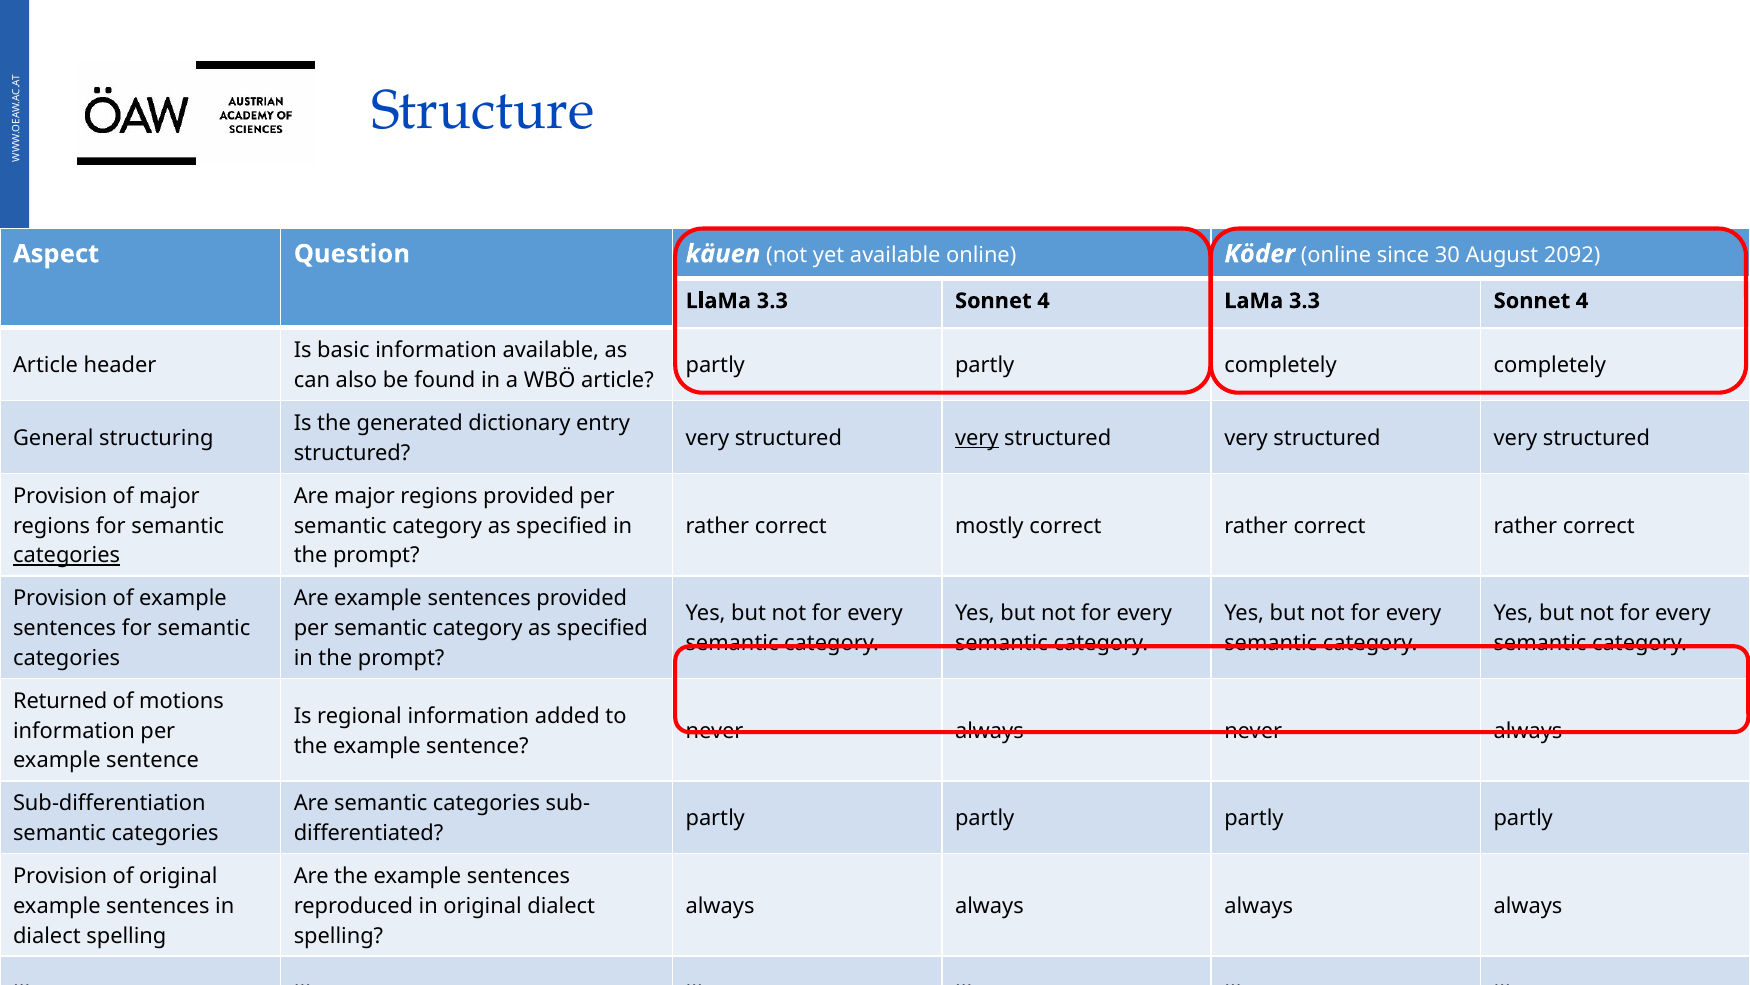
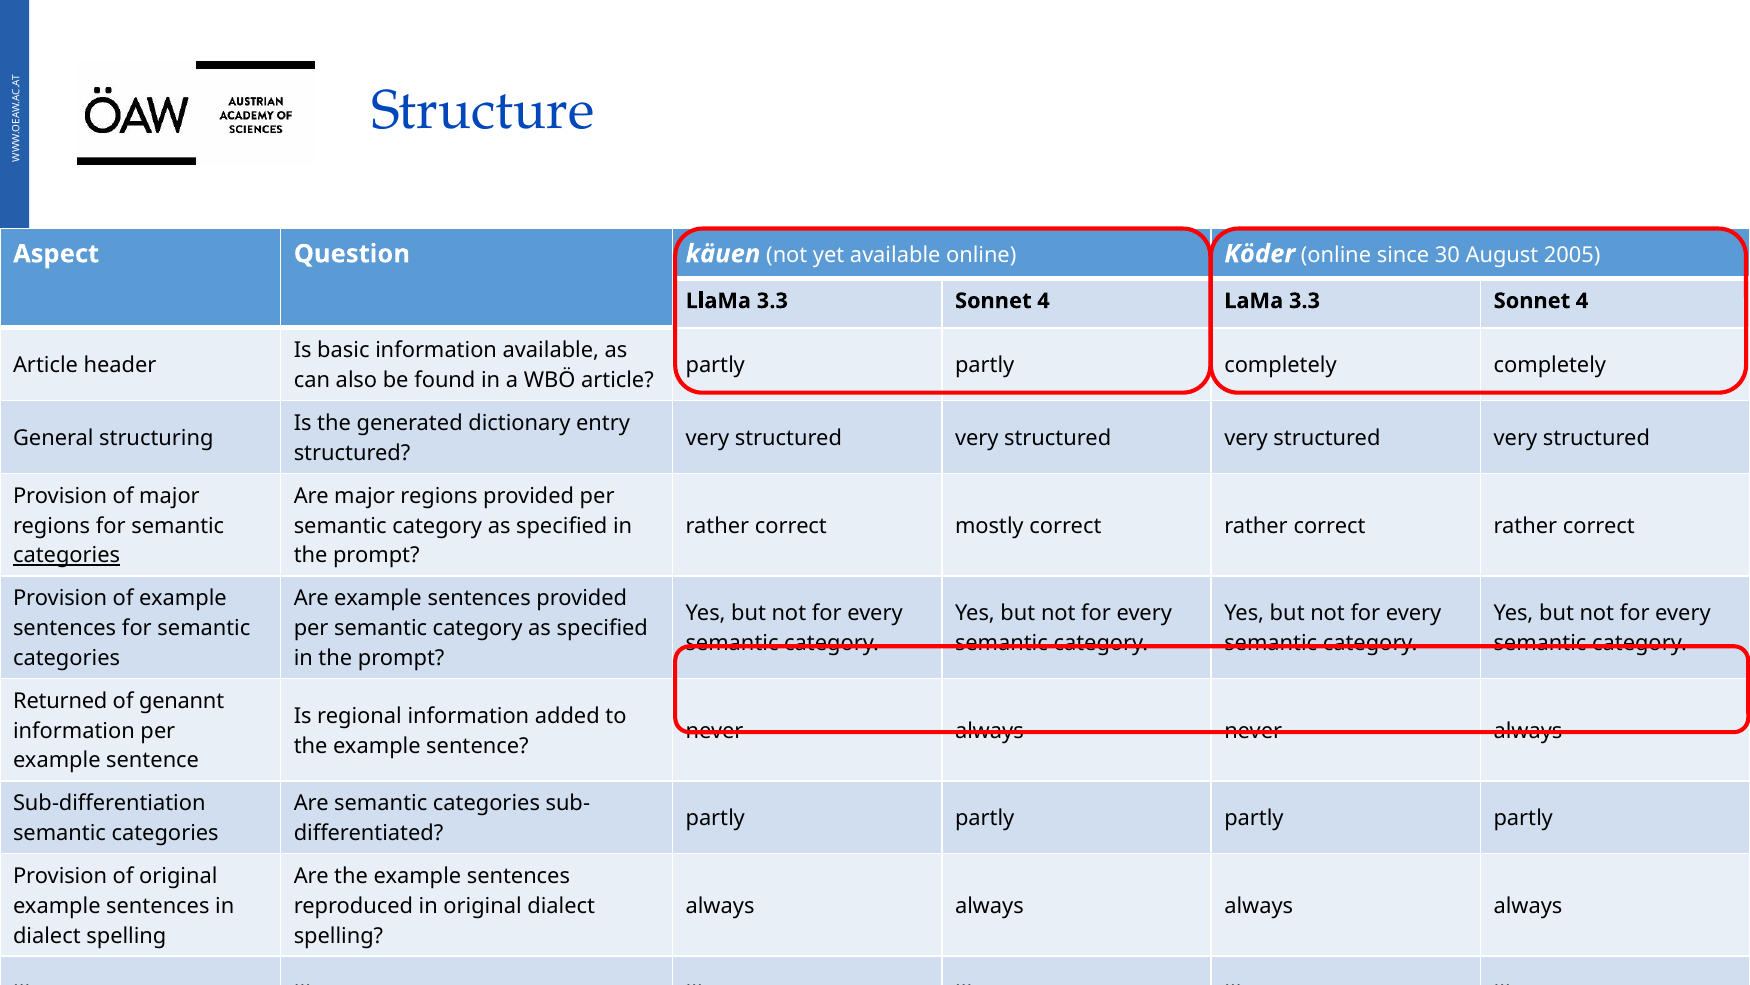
2092: 2092 -> 2005
very at (977, 438) underline: present -> none
motions: motions -> genannt
